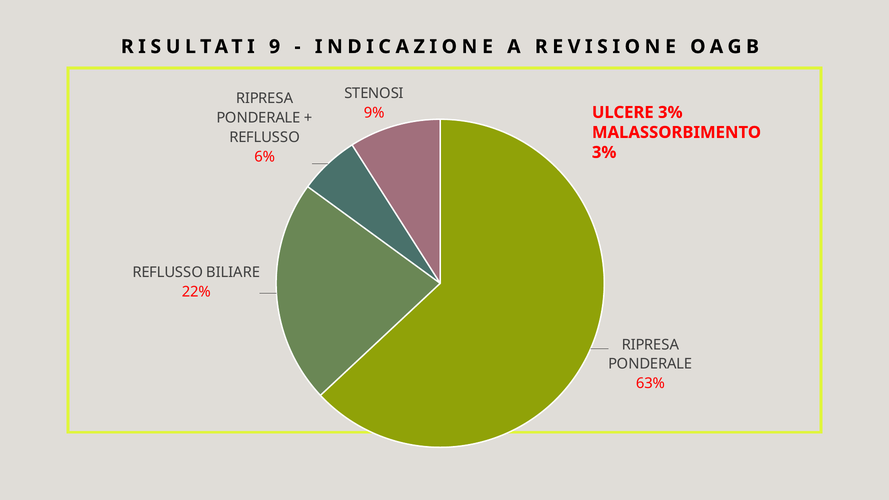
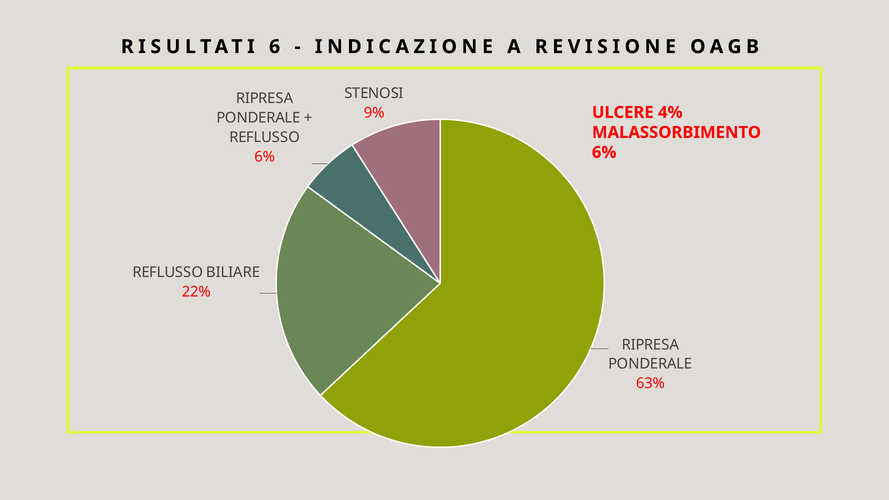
9: 9 -> 6
ULCERE 3%: 3% -> 4%
3% at (604, 152): 3% -> 6%
